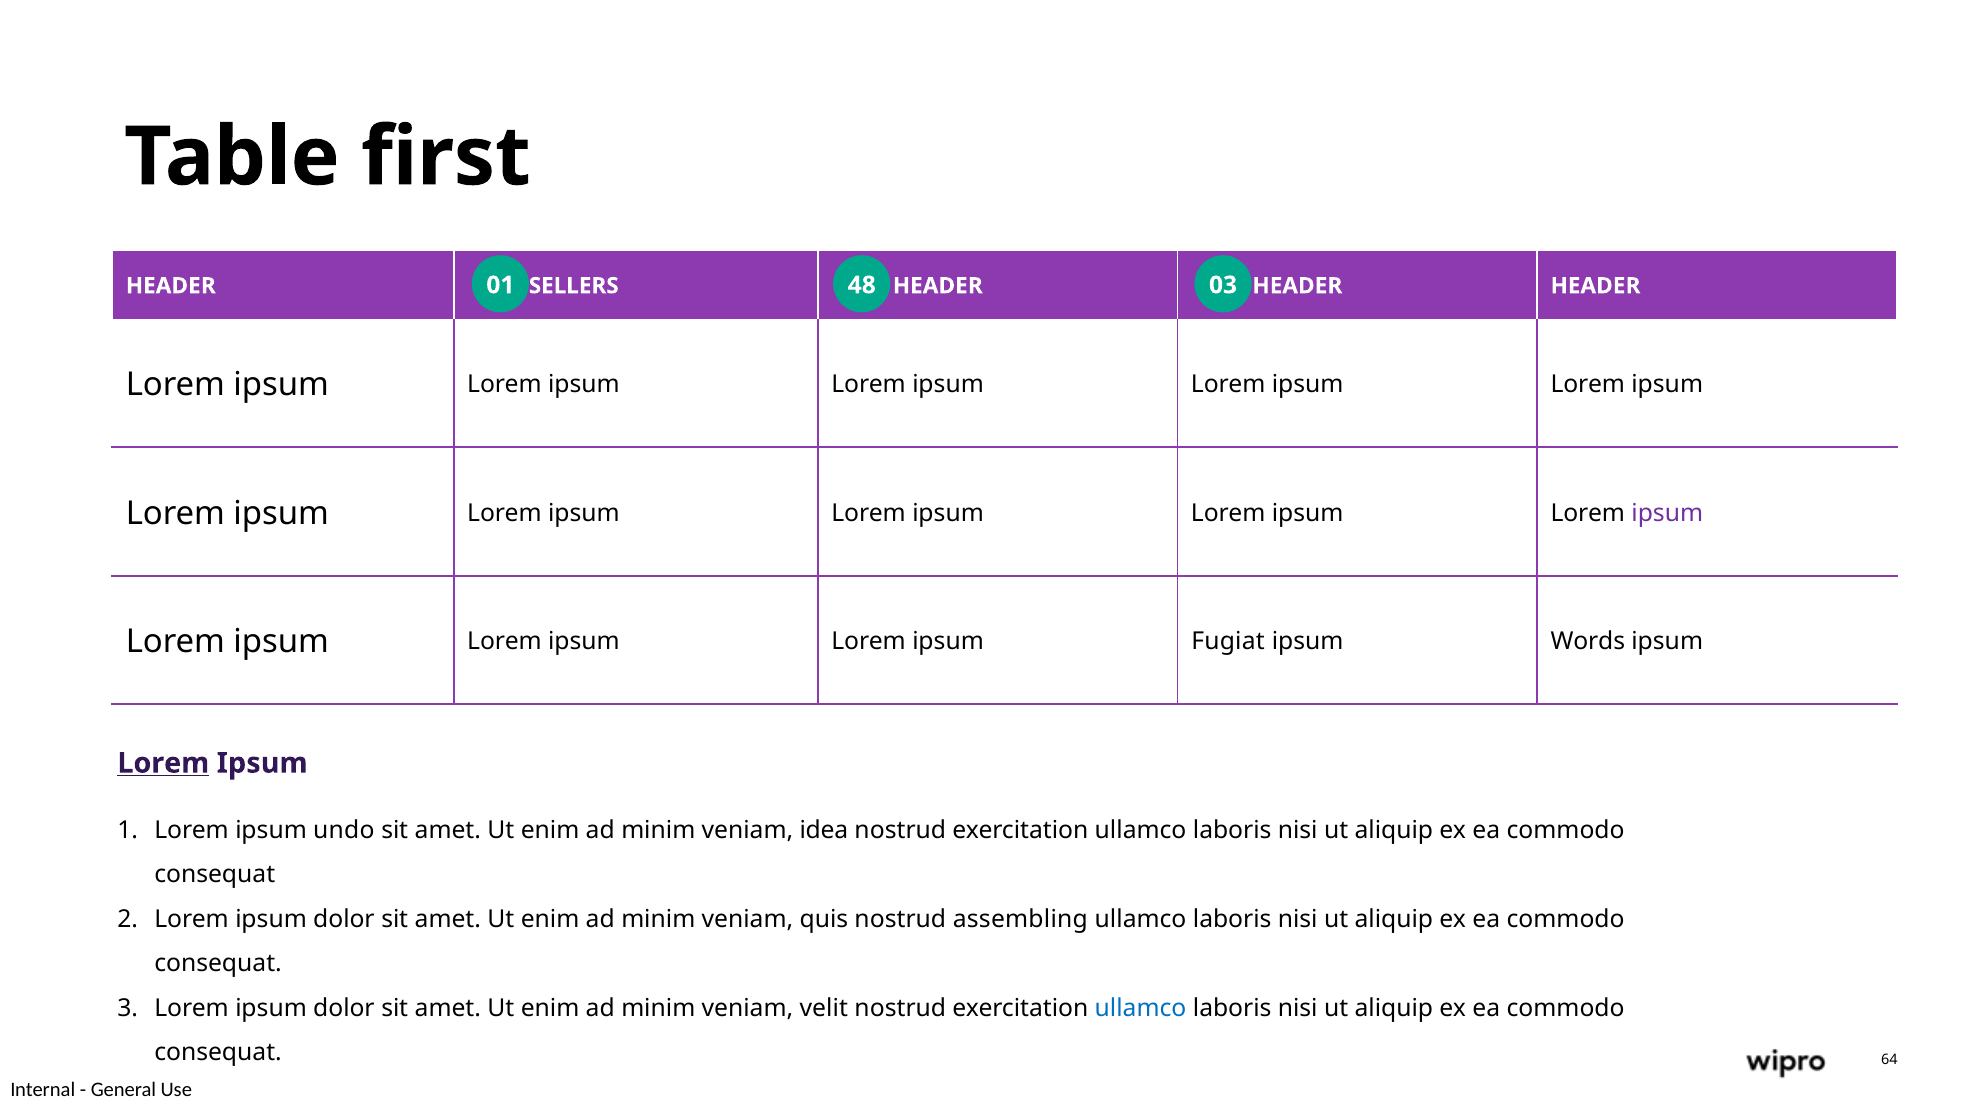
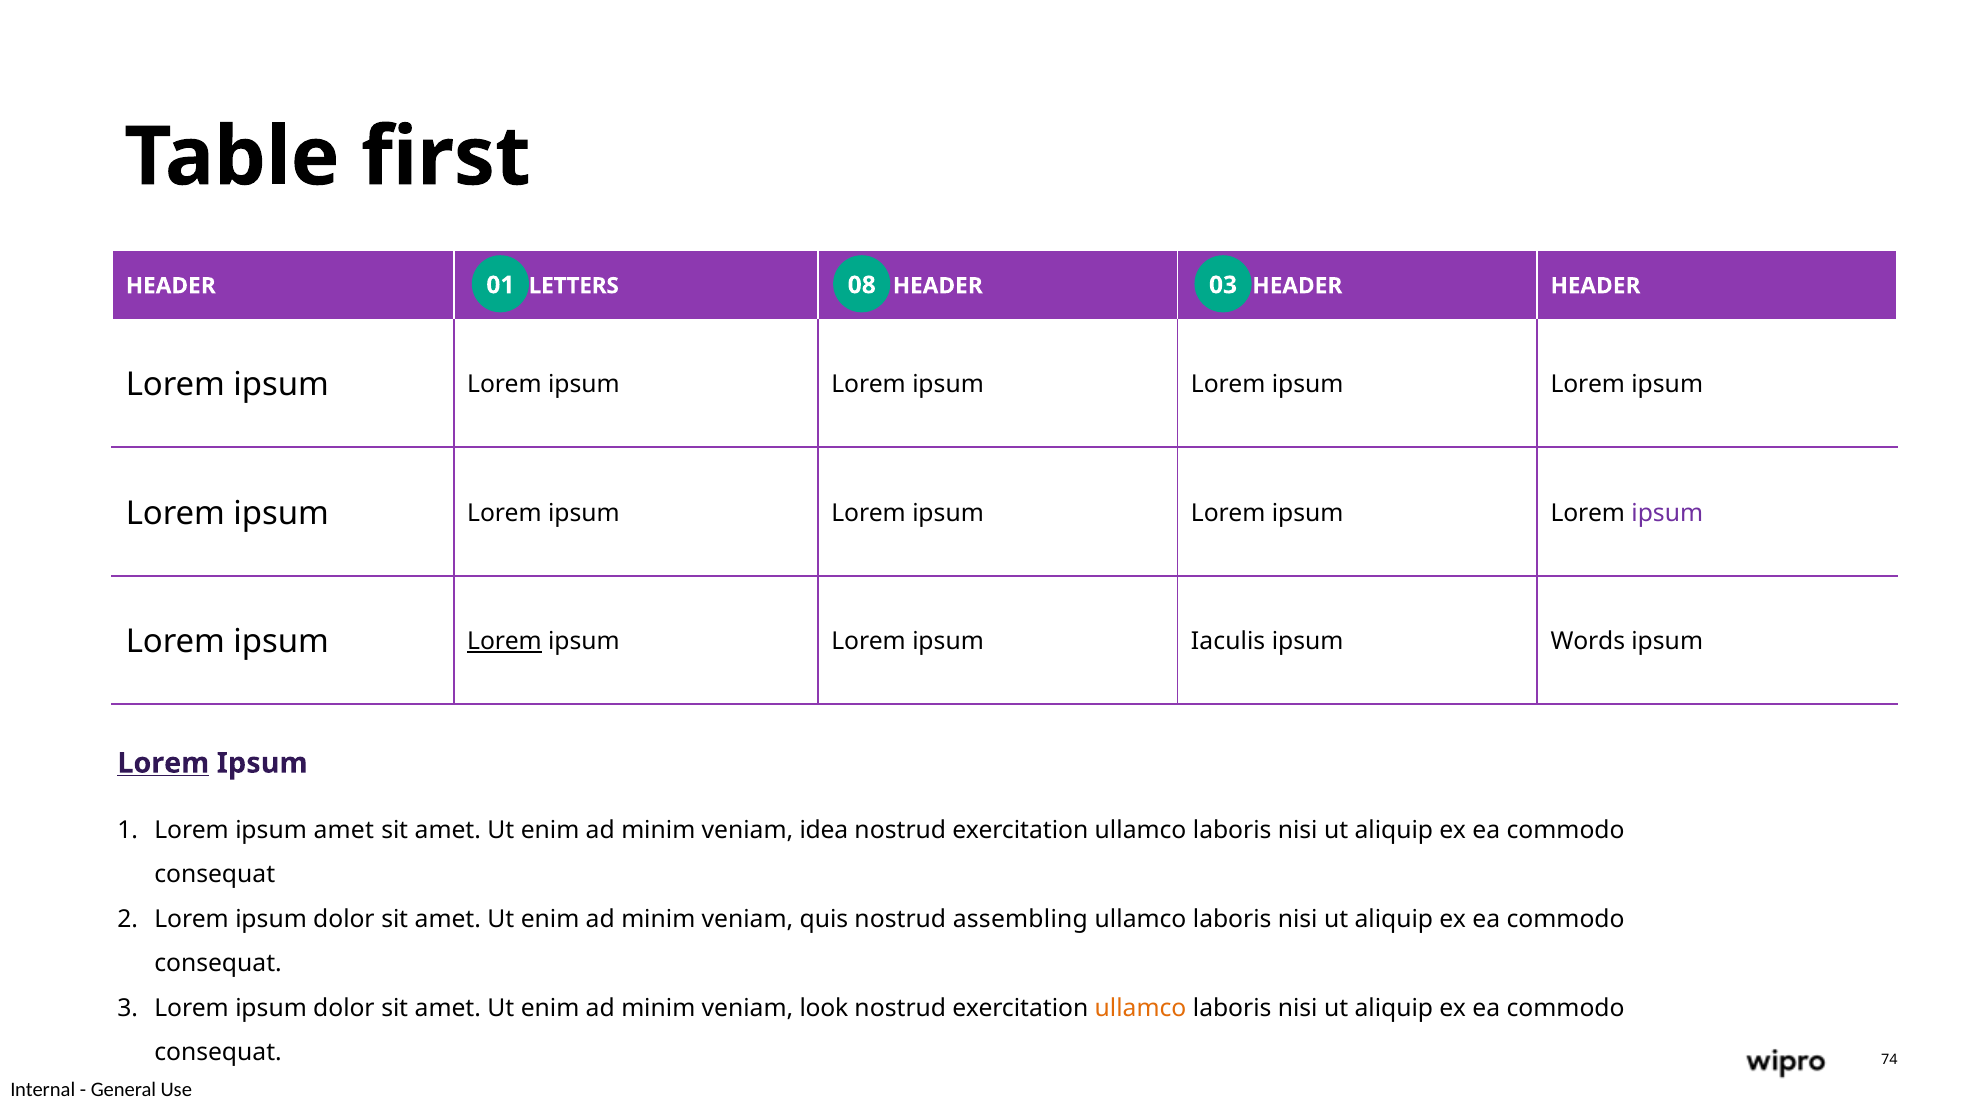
48: 48 -> 08
SELLERS: SELLERS -> LETTERS
Lorem at (505, 642) underline: none -> present
Fugiat: Fugiat -> Iaculis
ipsum undo: undo -> amet
velit: velit -> look
ullamco at (1141, 1009) colour: blue -> orange
64: 64 -> 74
